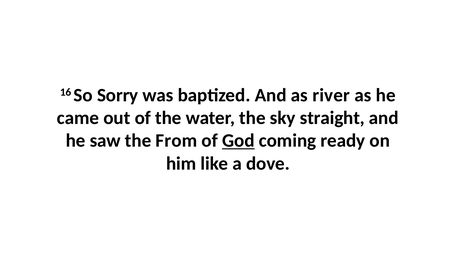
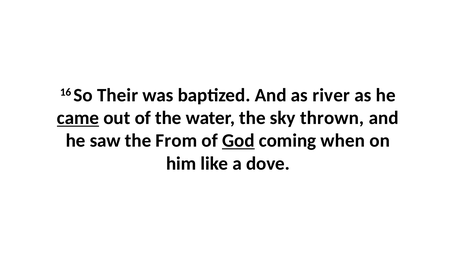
Sorry: Sorry -> Their
came underline: none -> present
straight: straight -> thrown
ready: ready -> when
